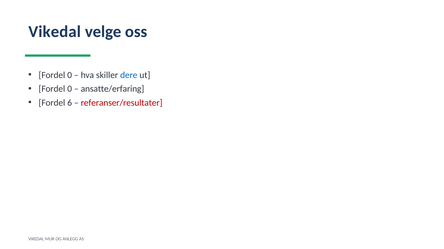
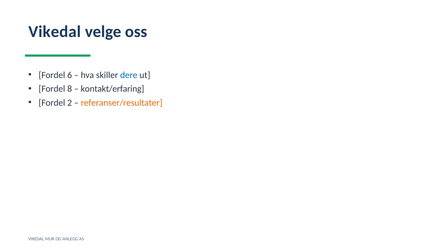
0 at (70, 75): 0 -> 6
0 at (70, 89): 0 -> 8
ansatte/erfaring: ansatte/erfaring -> kontakt/erfaring
6: 6 -> 2
referanser/resultater colour: red -> orange
